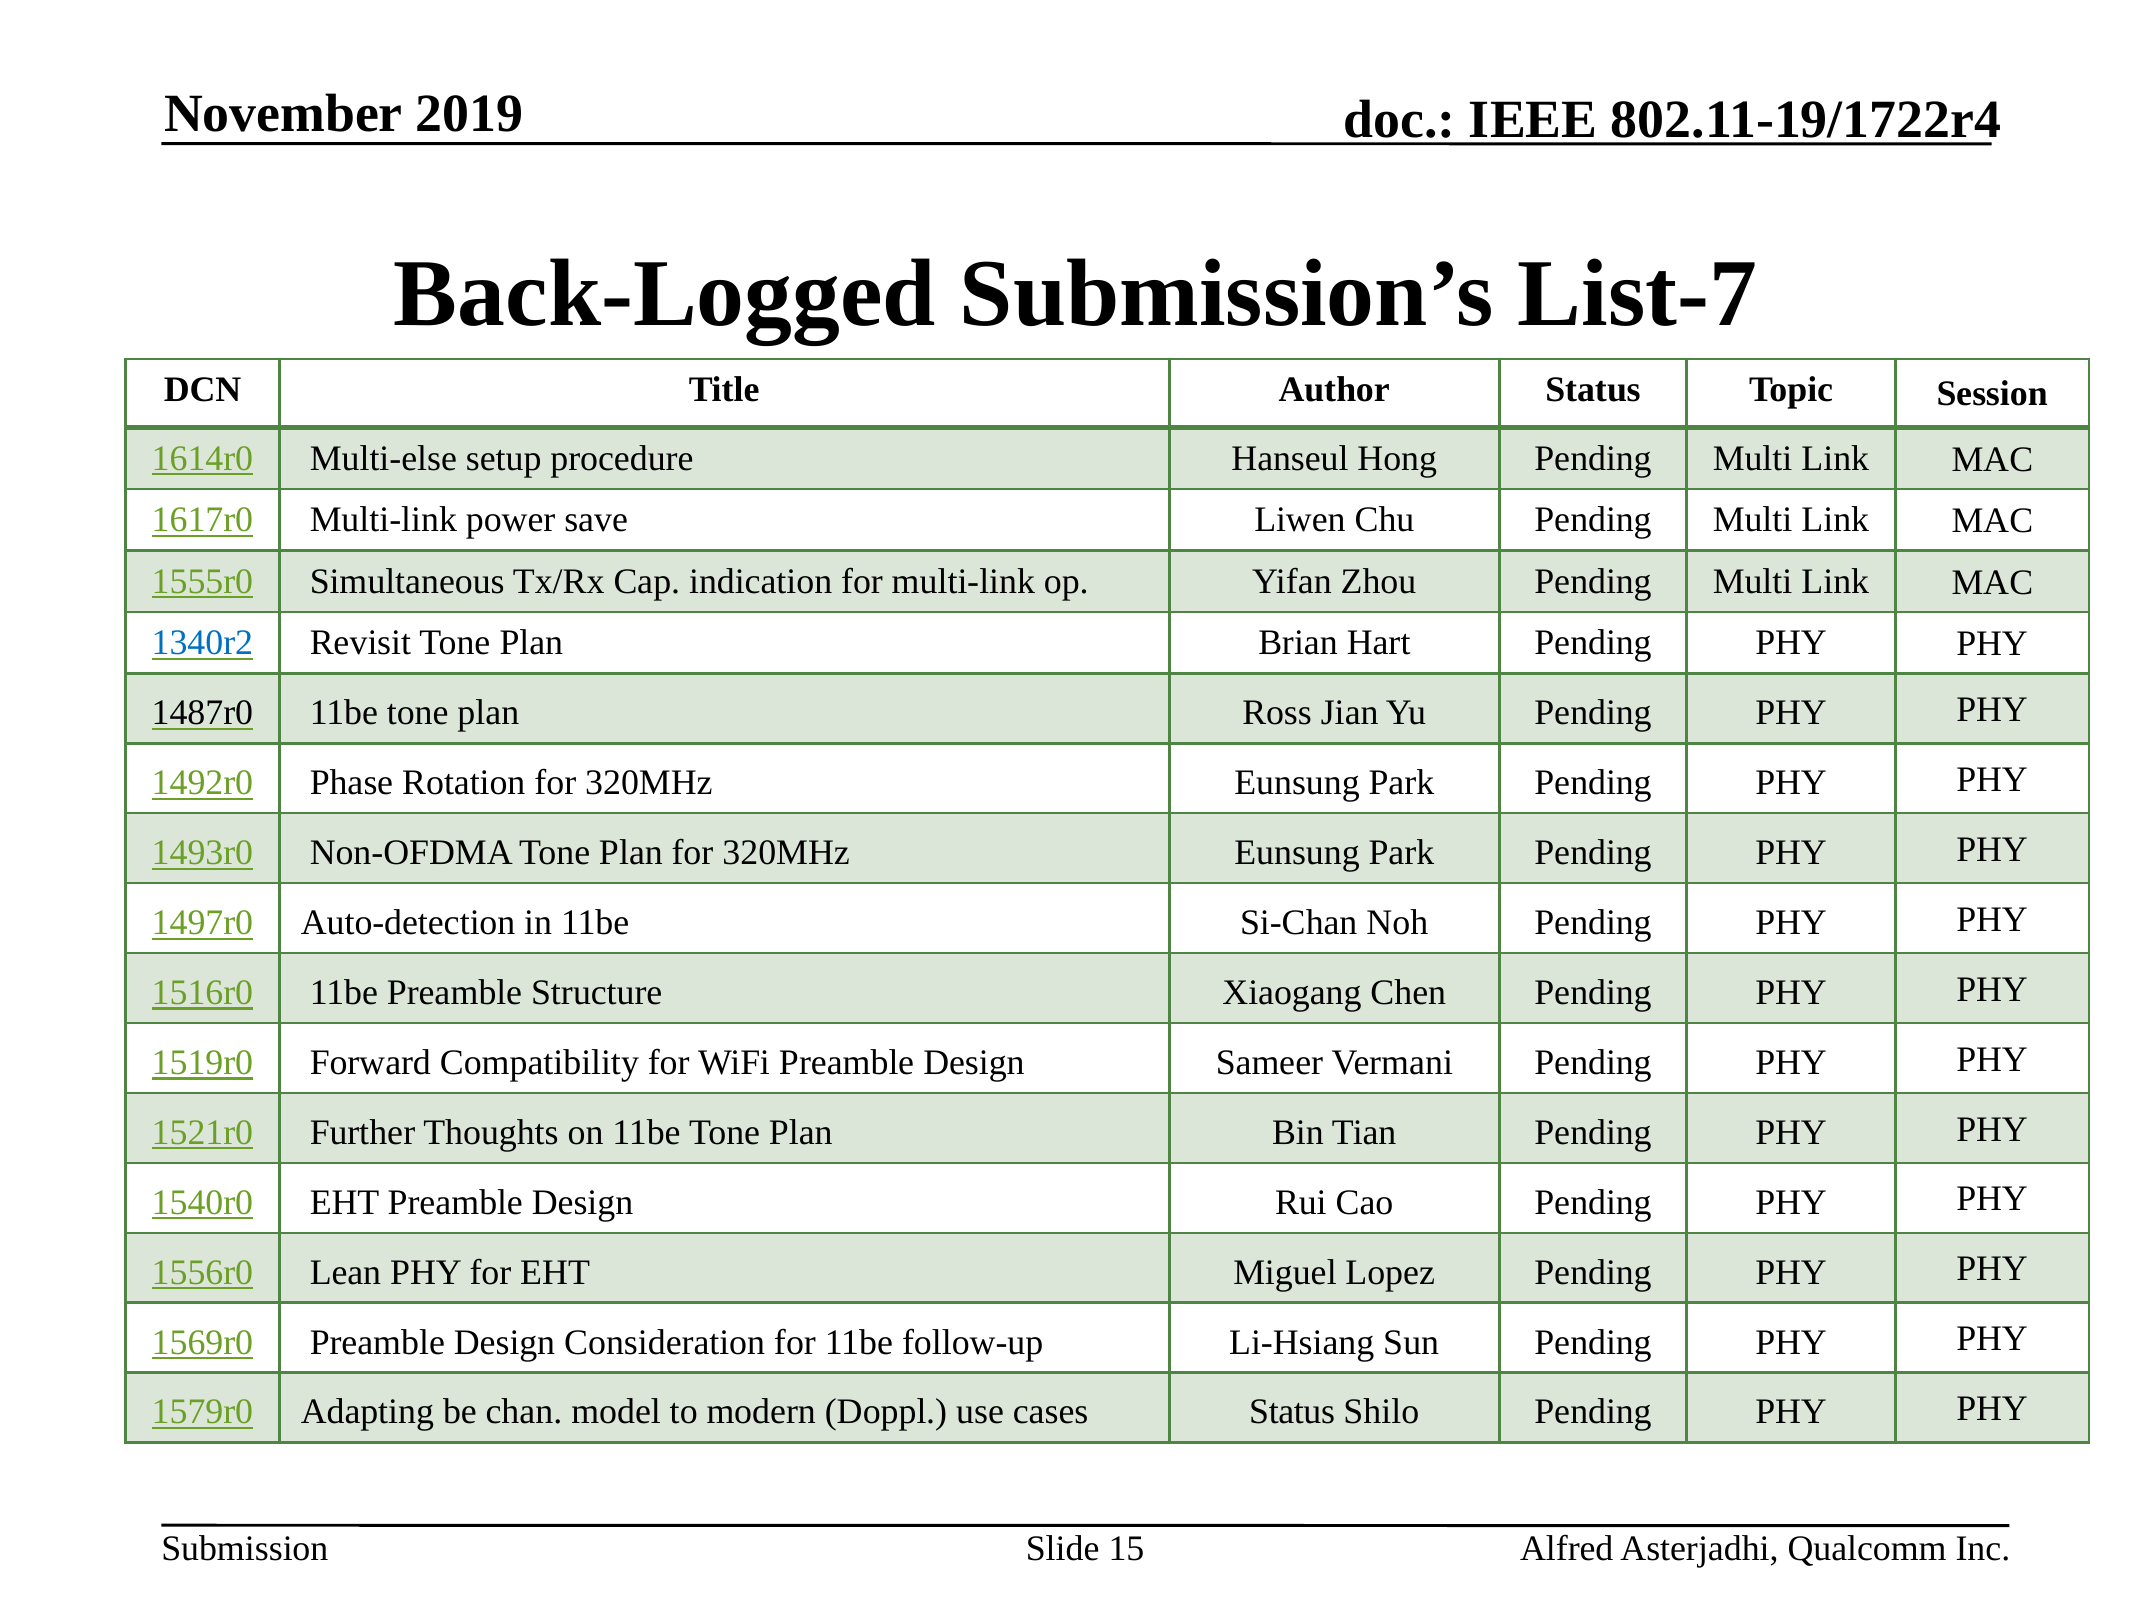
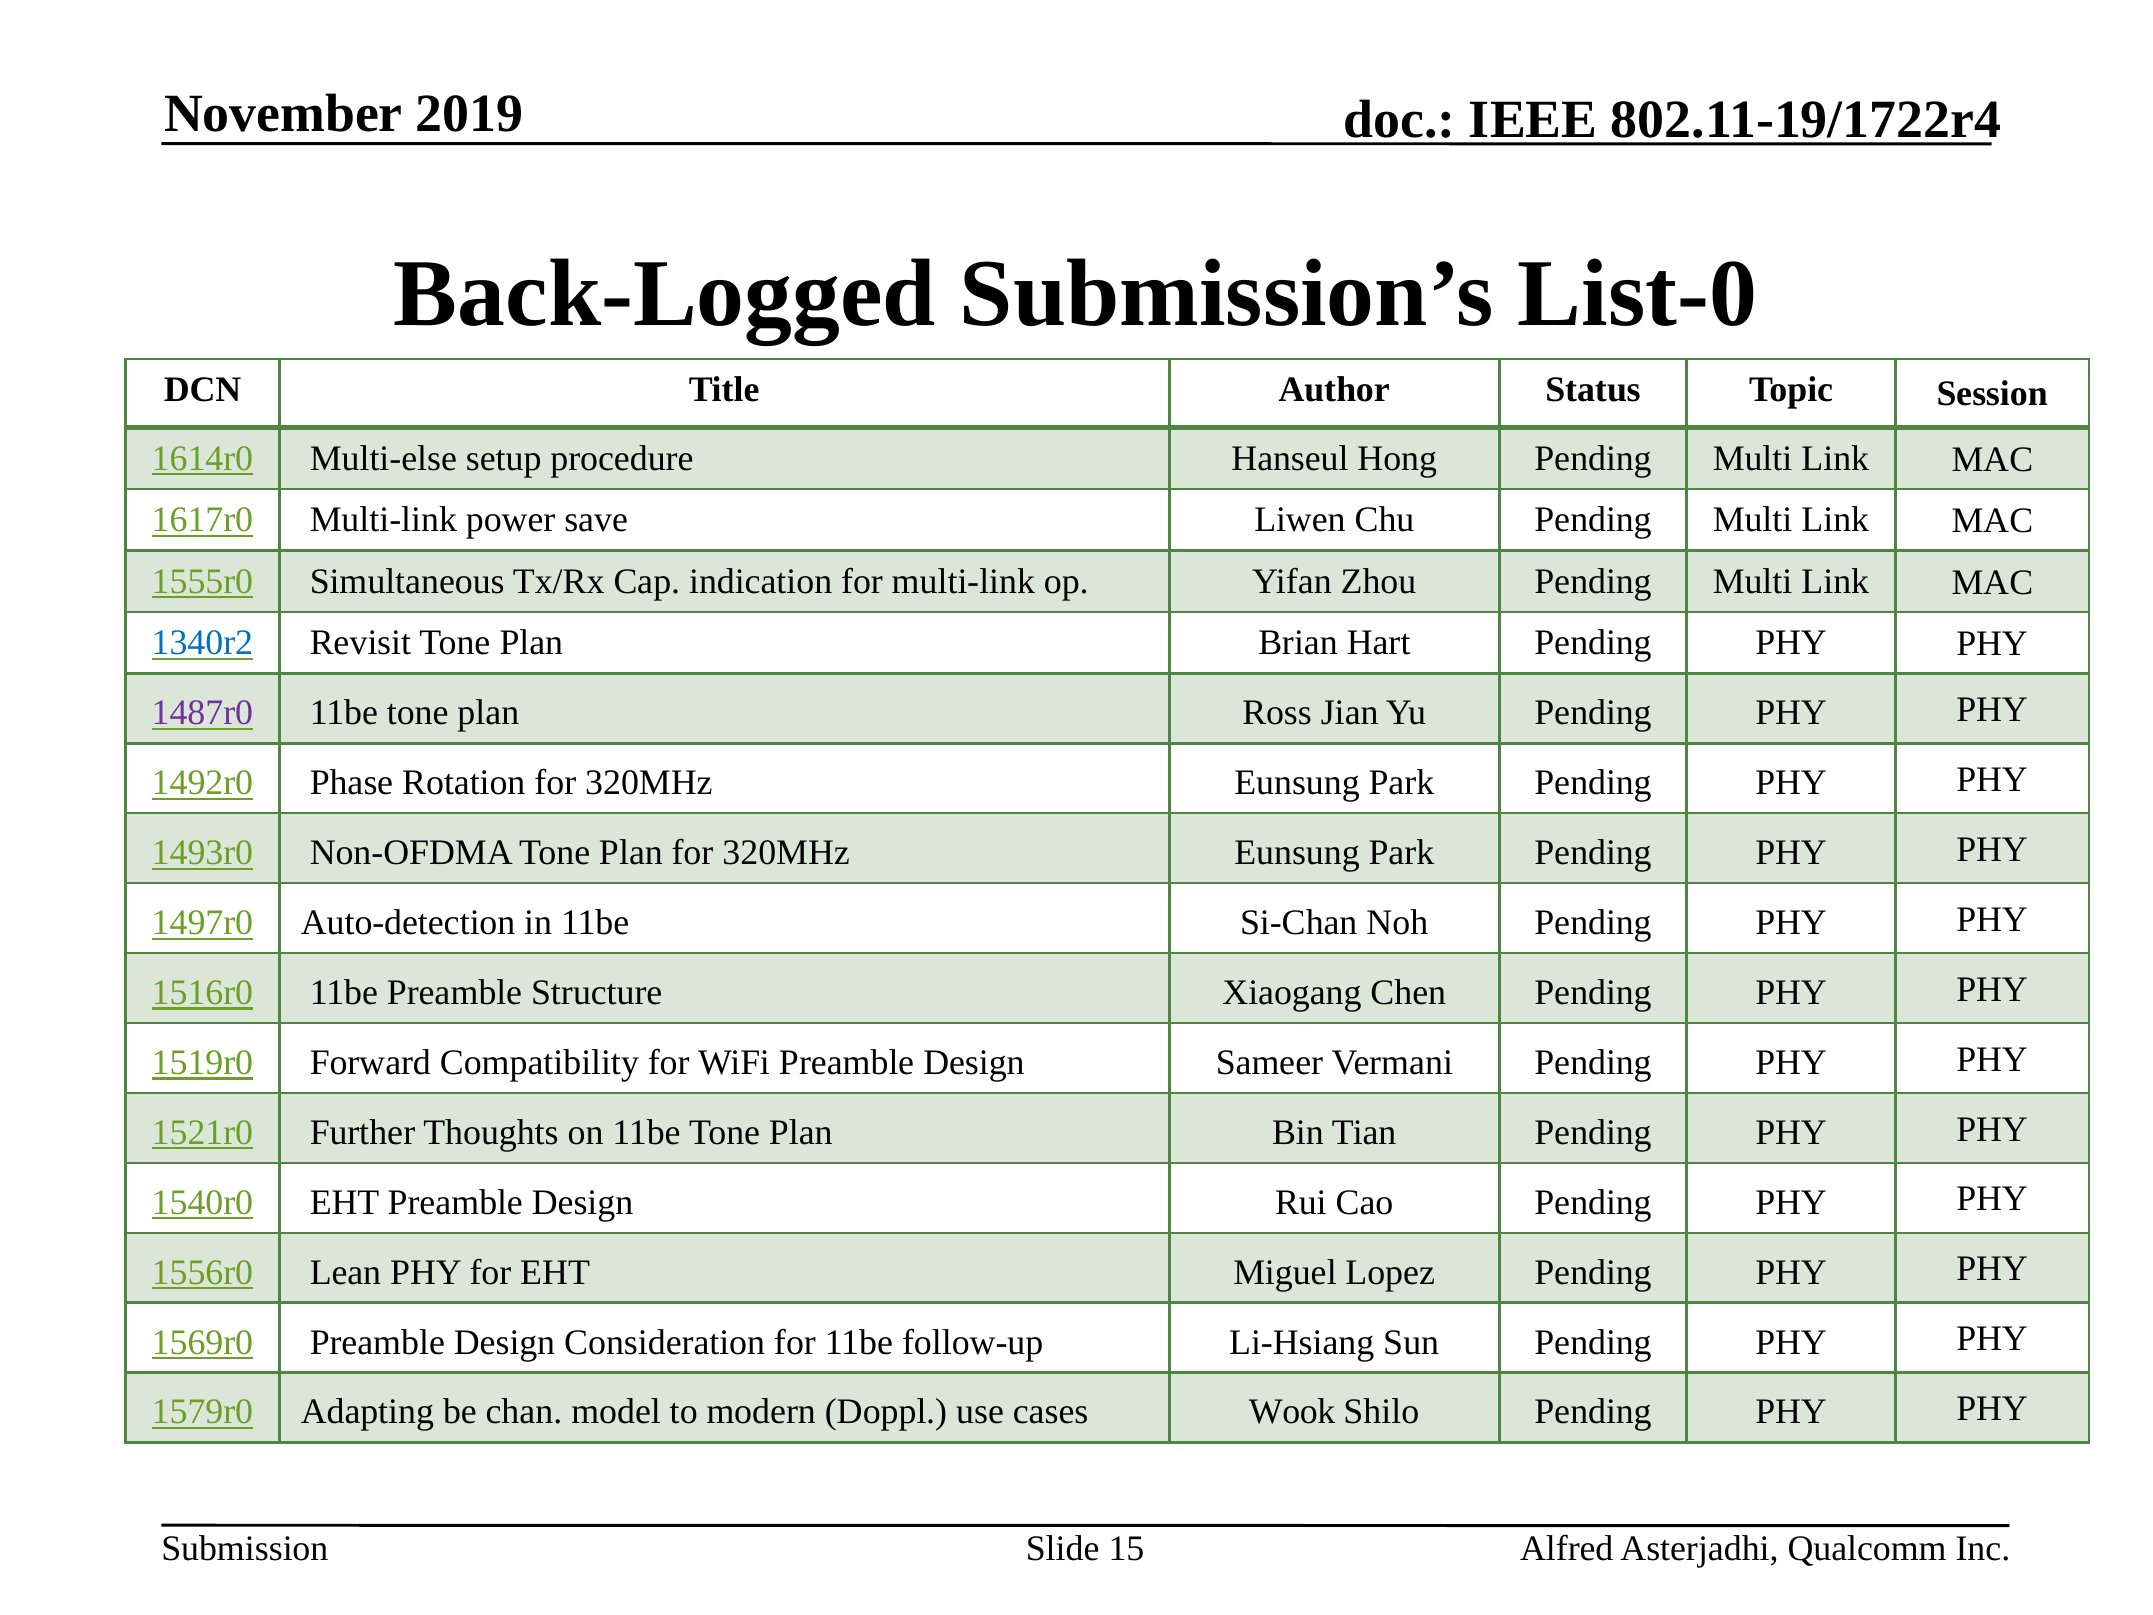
List-7: List-7 -> List-0
1487r0 colour: black -> purple
cases Status: Status -> Wook
